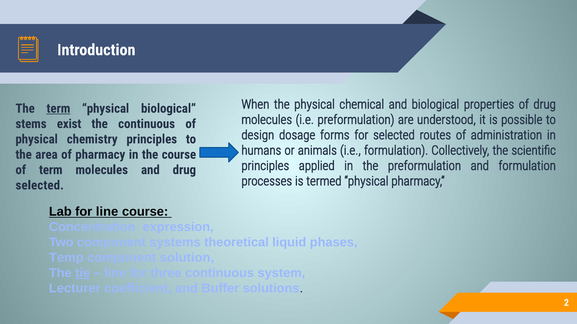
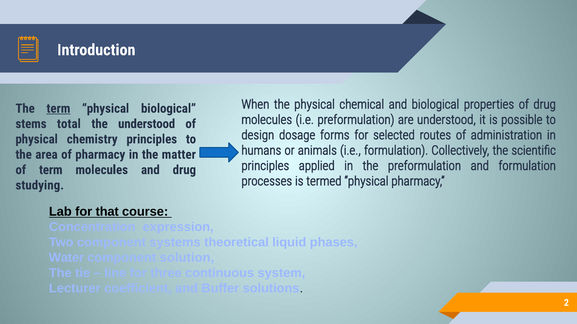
exist: exist -> total
the continuous: continuous -> understood
the course: course -> matter
selected at (40, 186): selected -> studying
for line: line -> that
Temp: Temp -> Water
tie underline: present -> none
